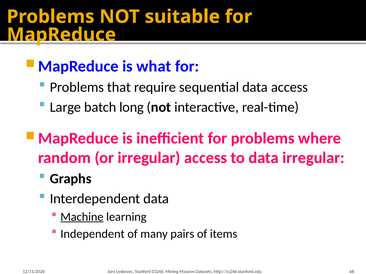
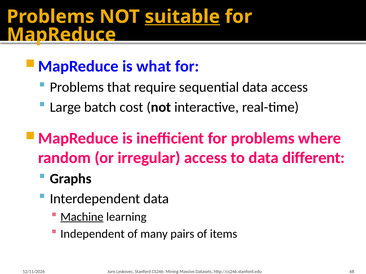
suitable underline: none -> present
long: long -> cost
data irregular: irregular -> different
